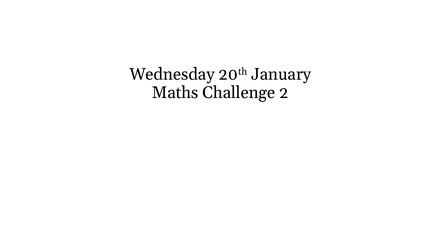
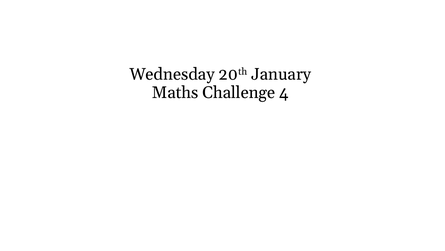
2: 2 -> 4
